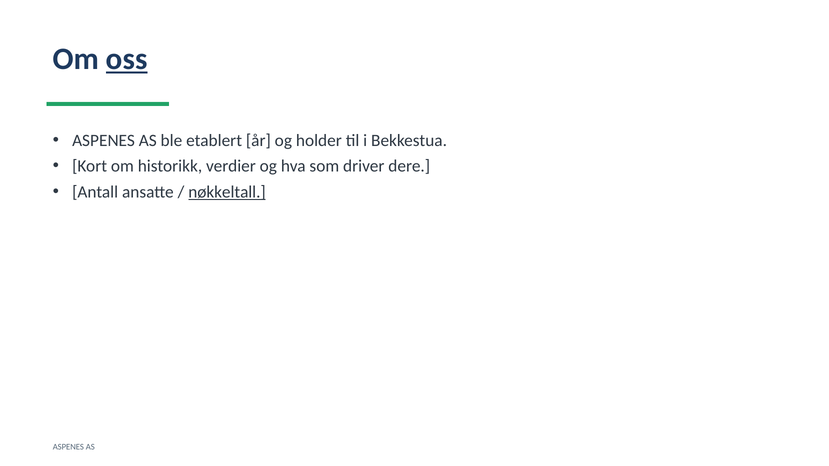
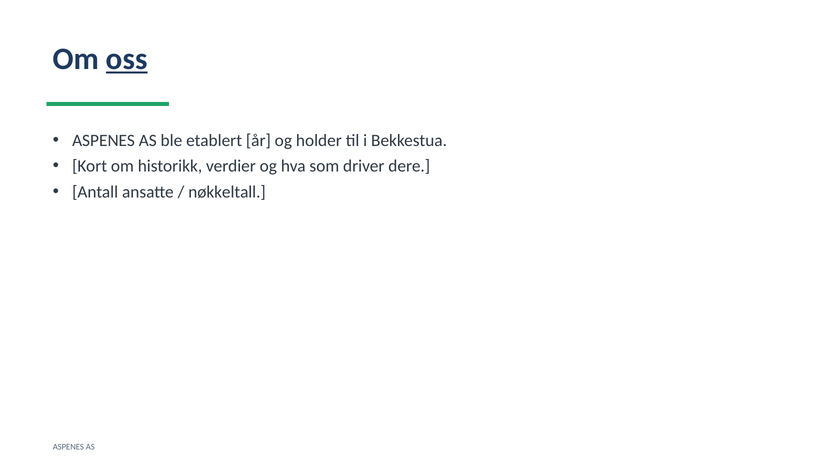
nøkkeltall underline: present -> none
